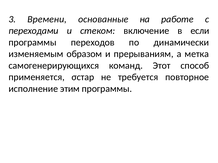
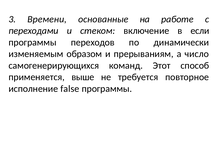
метка: метка -> число
σстар: σстар -> выше
этим: этим -> false
